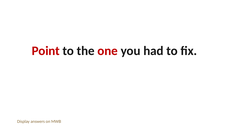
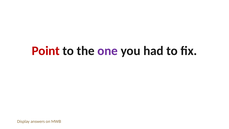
one colour: red -> purple
